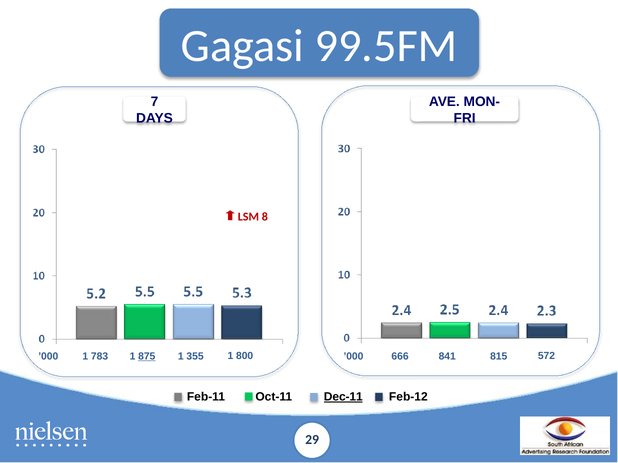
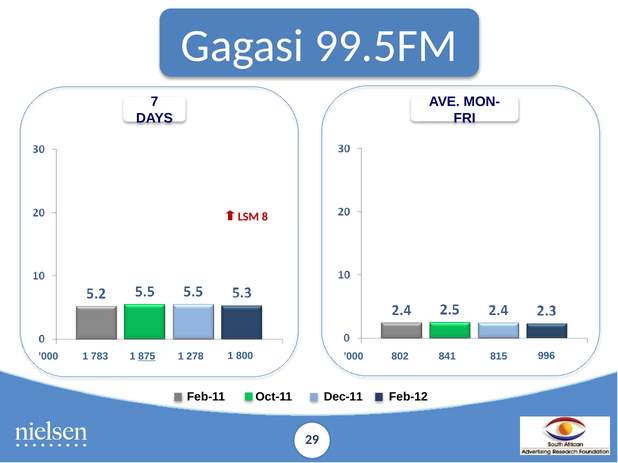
666: 666 -> 802
572: 572 -> 996
355: 355 -> 278
Dec-11 underline: present -> none
